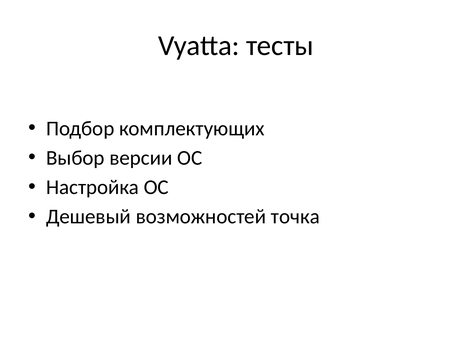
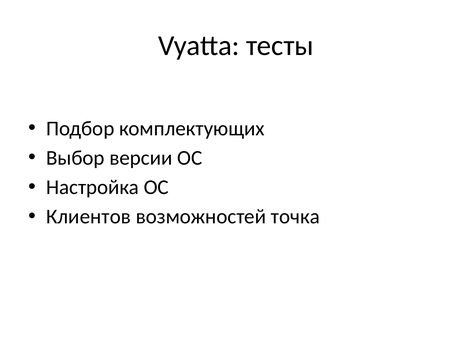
Дешевый: Дешевый -> Клиентов
